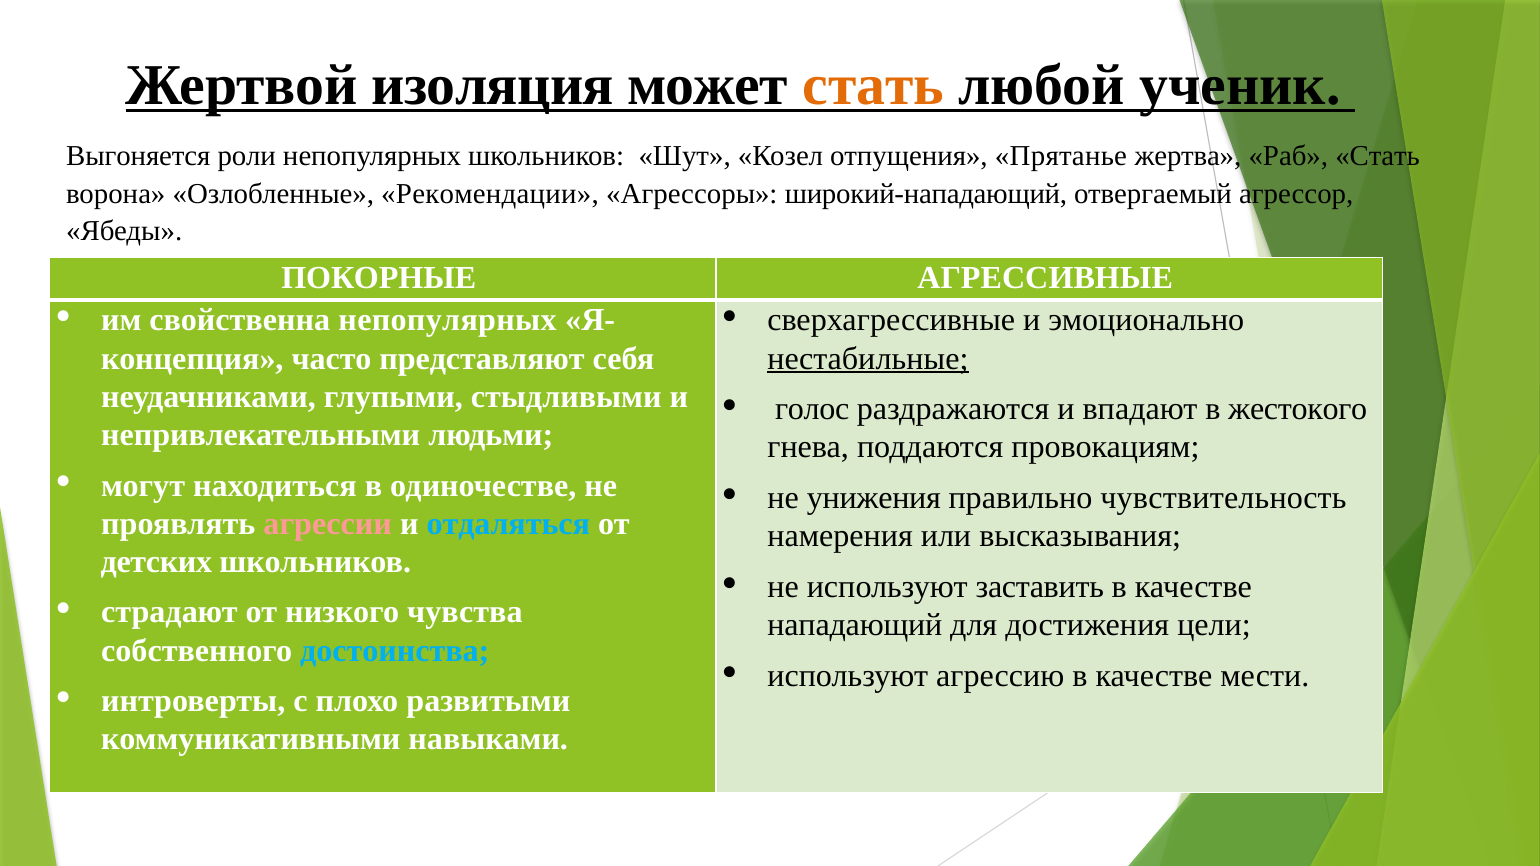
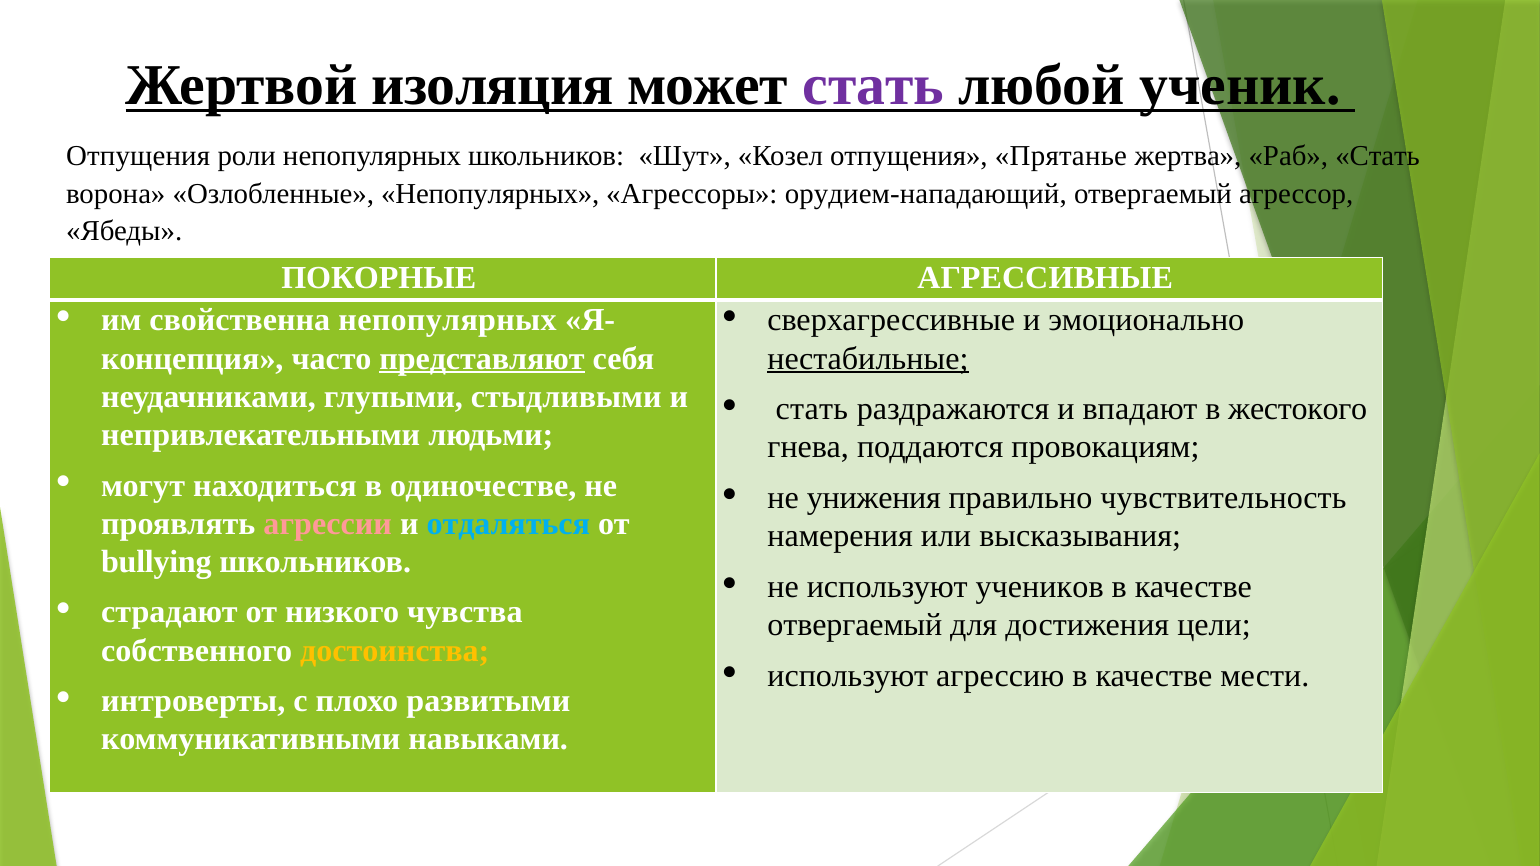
стать at (873, 85) colour: orange -> purple
Выгоняется at (138, 156): Выгоняется -> Отпущения
Озлобленные Рекомендации: Рекомендации -> Непопулярных
широкий-нападающий: широкий-нападающий -> орудием-нападающий
представляют underline: none -> present
голос at (812, 409): голос -> стать
детских: детских -> bullying
заставить: заставить -> учеников
нападающий at (855, 625): нападающий -> отвергаемый
достоинства colour: light blue -> yellow
